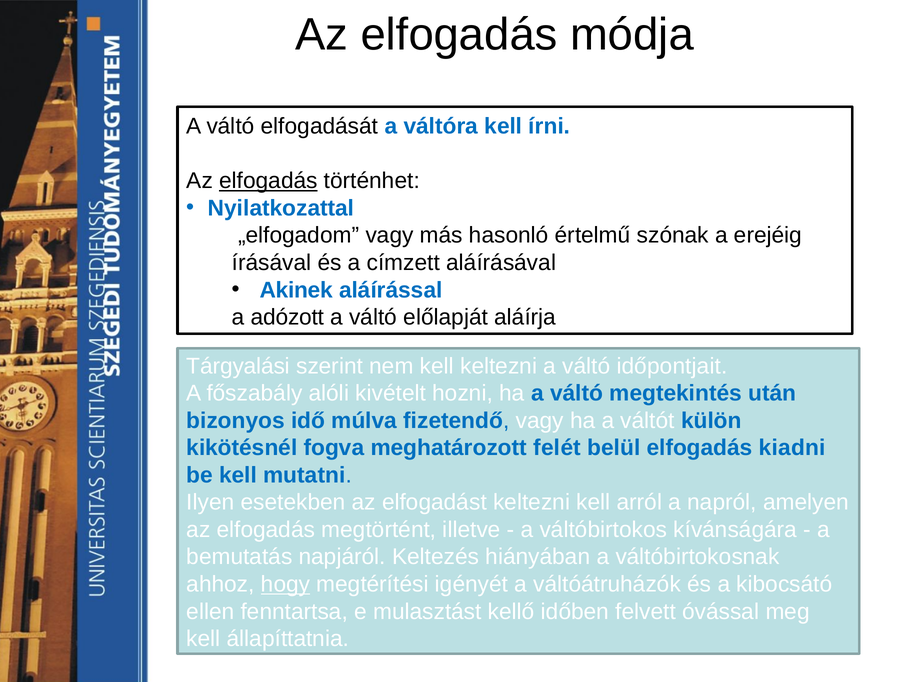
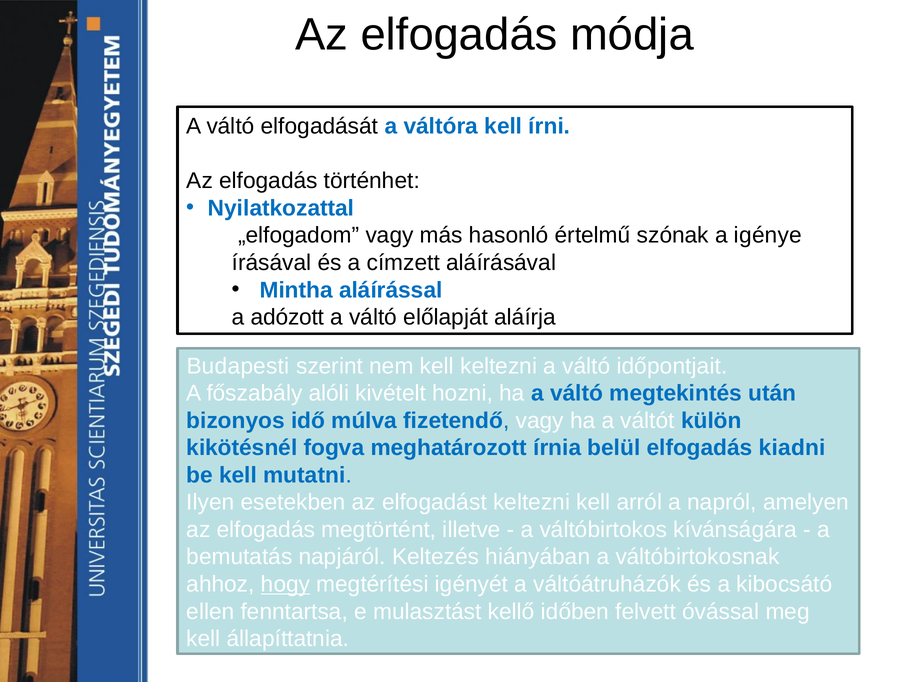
elfogadás at (268, 181) underline: present -> none
erejéig: erejéig -> igénye
Akinek: Akinek -> Mintha
Tárgyalási: Tárgyalási -> Budapesti
felét: felét -> írnia
